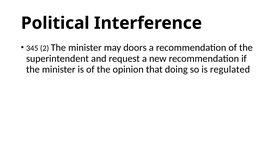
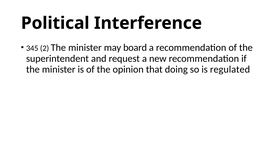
doors: doors -> board
